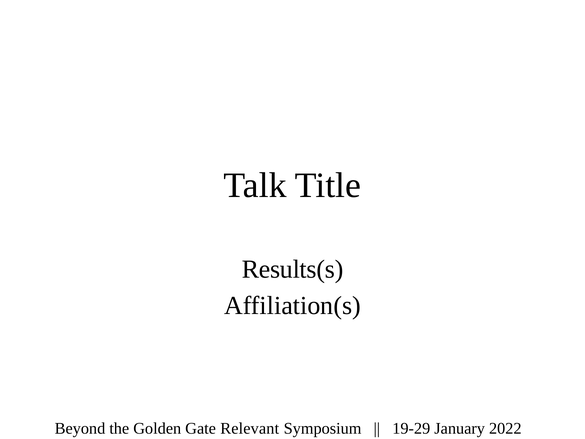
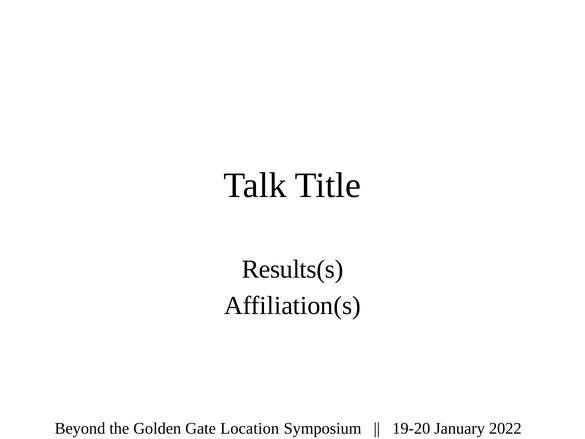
Relevant: Relevant -> Location
19-29: 19-29 -> 19-20
